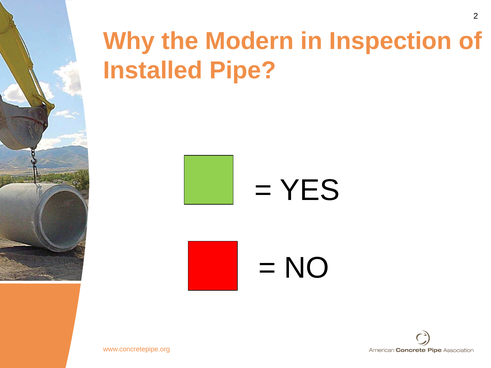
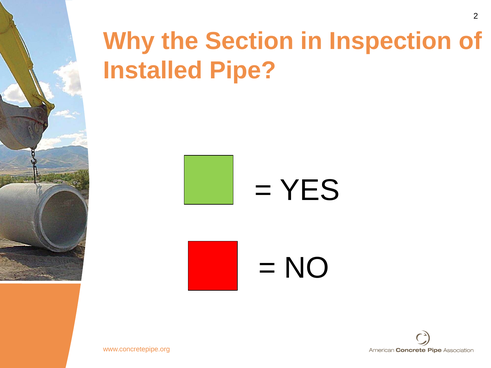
Modern: Modern -> Section
